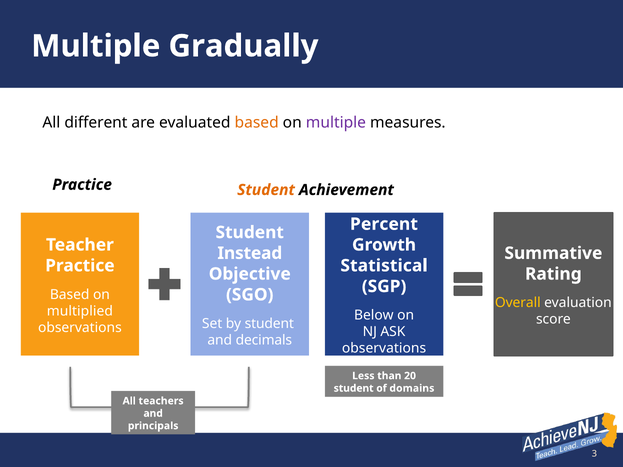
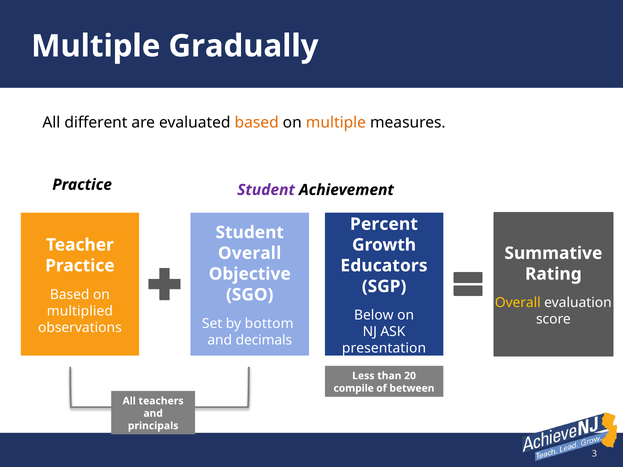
multiple at (336, 123) colour: purple -> orange
Student at (266, 190) colour: orange -> purple
Instead at (250, 253): Instead -> Overall
Statistical: Statistical -> Educators
by student: student -> bottom
observations at (384, 349): observations -> presentation
student at (354, 388): student -> compile
domains: domains -> between
